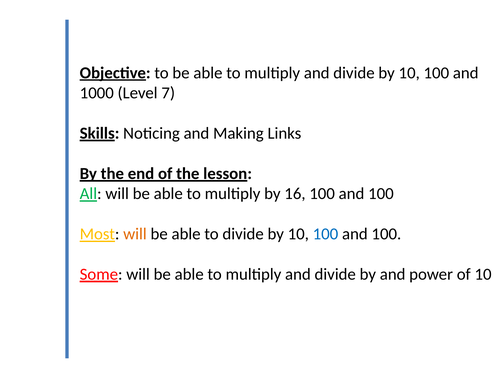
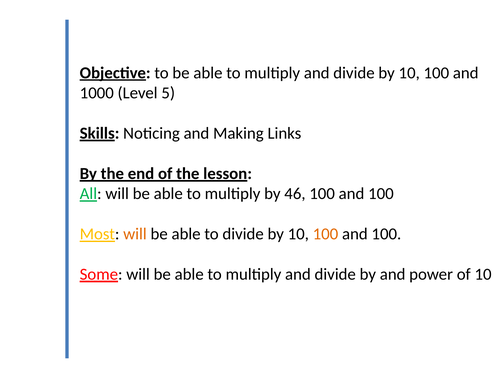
7: 7 -> 5
16: 16 -> 46
100 at (325, 234) colour: blue -> orange
